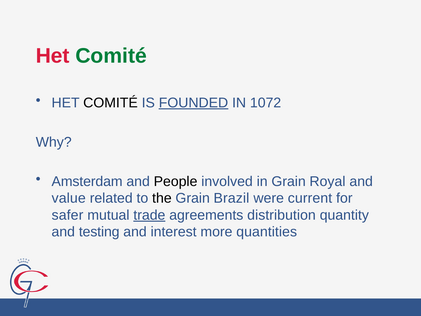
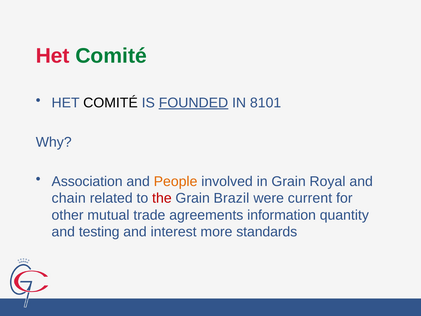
1072: 1072 -> 8101
Amsterdam: Amsterdam -> Association
People colour: black -> orange
value: value -> chain
the colour: black -> red
safer: safer -> other
trade underline: present -> none
distribution: distribution -> information
quantities: quantities -> standards
